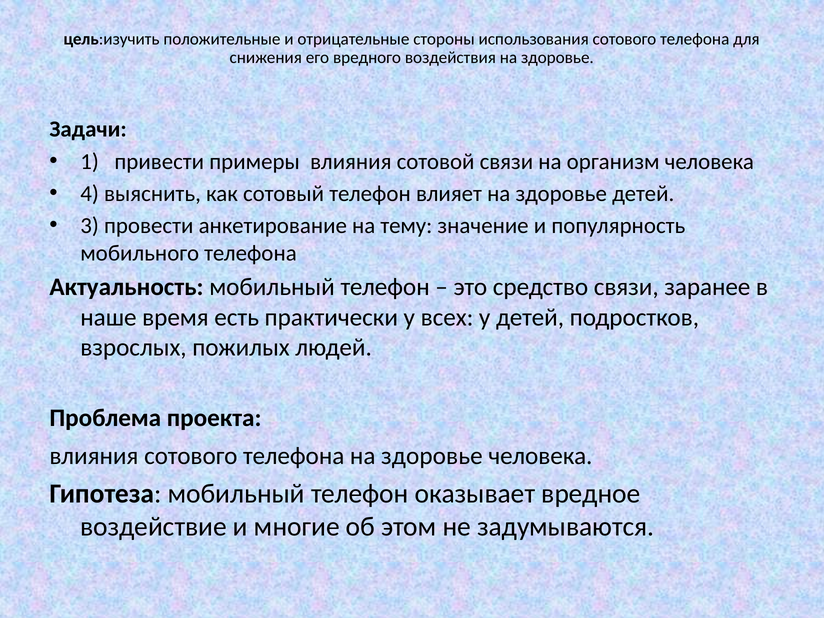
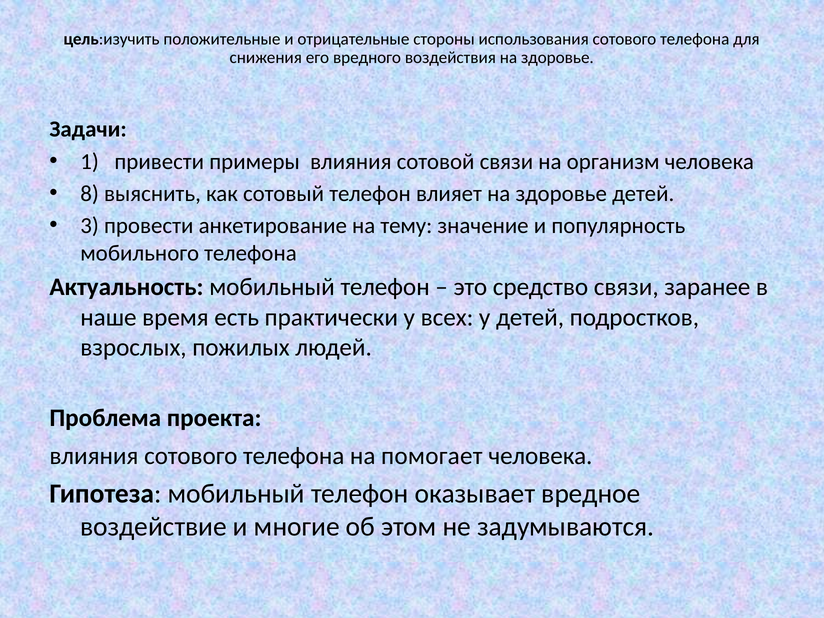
4: 4 -> 8
телефона на здоровье: здоровье -> помогает
